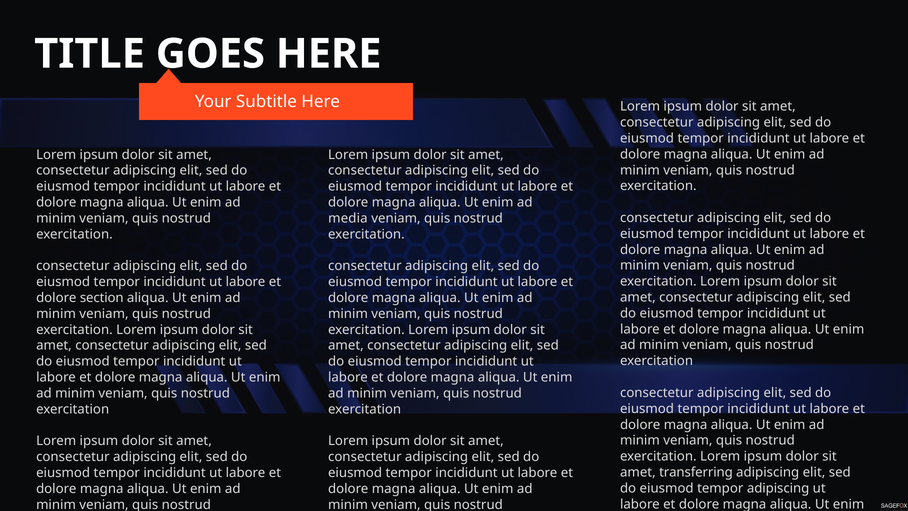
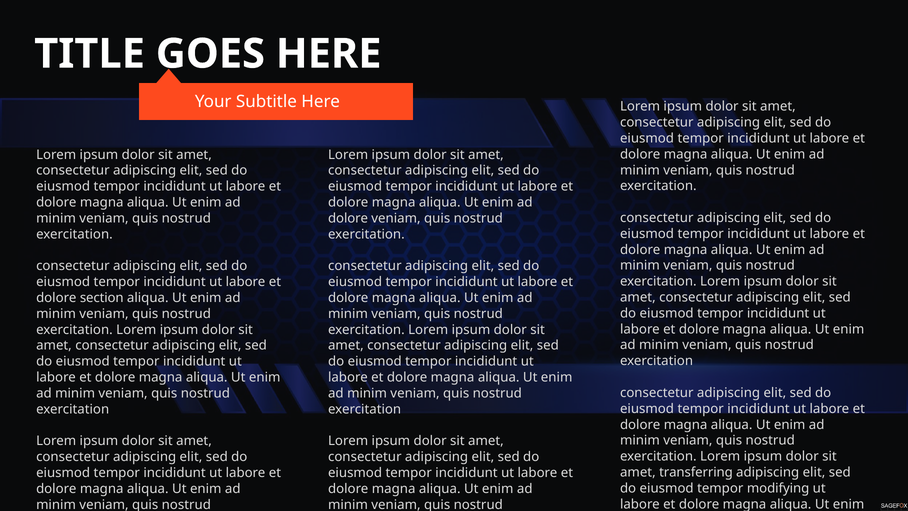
media at (348, 218): media -> dolore
tempor adipiscing: adipiscing -> modifying
